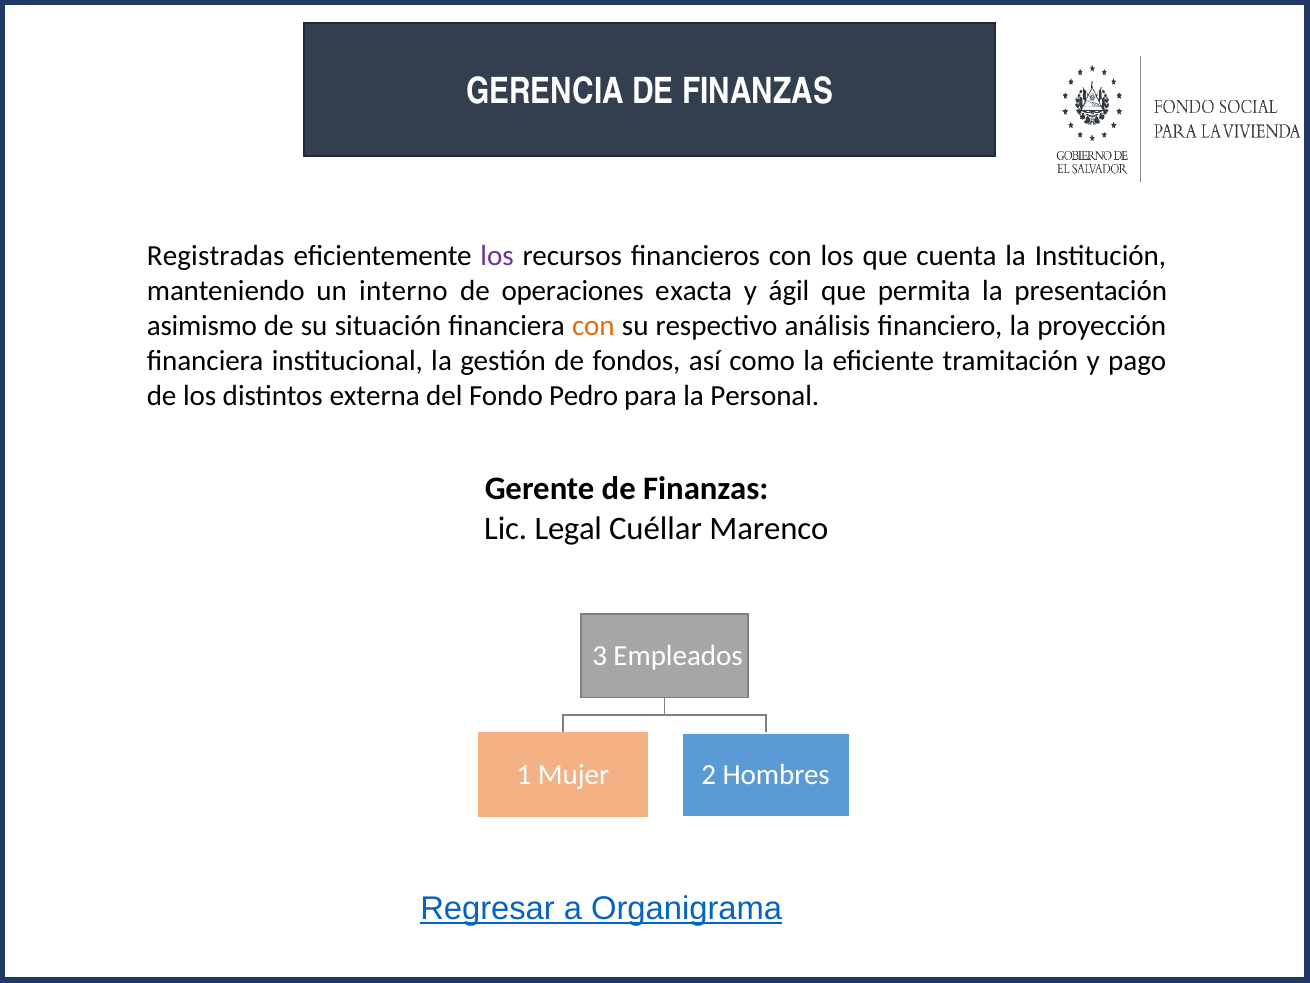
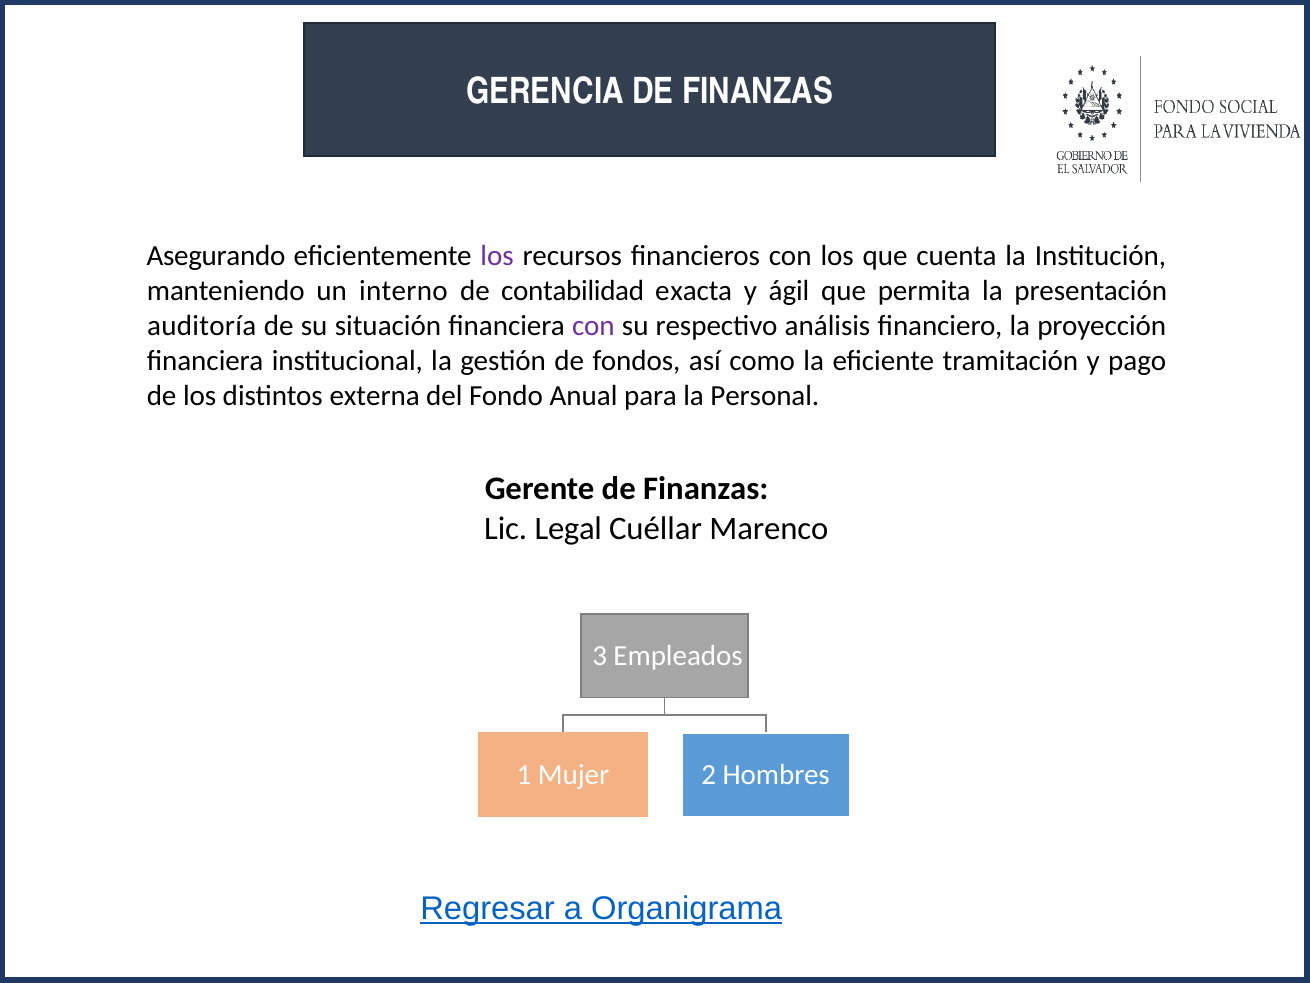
Registradas: Registradas -> Asegurando
operaciones: operaciones -> contabilidad
asimismo: asimismo -> auditoría
con at (593, 326) colour: orange -> purple
Pedro: Pedro -> Anual
